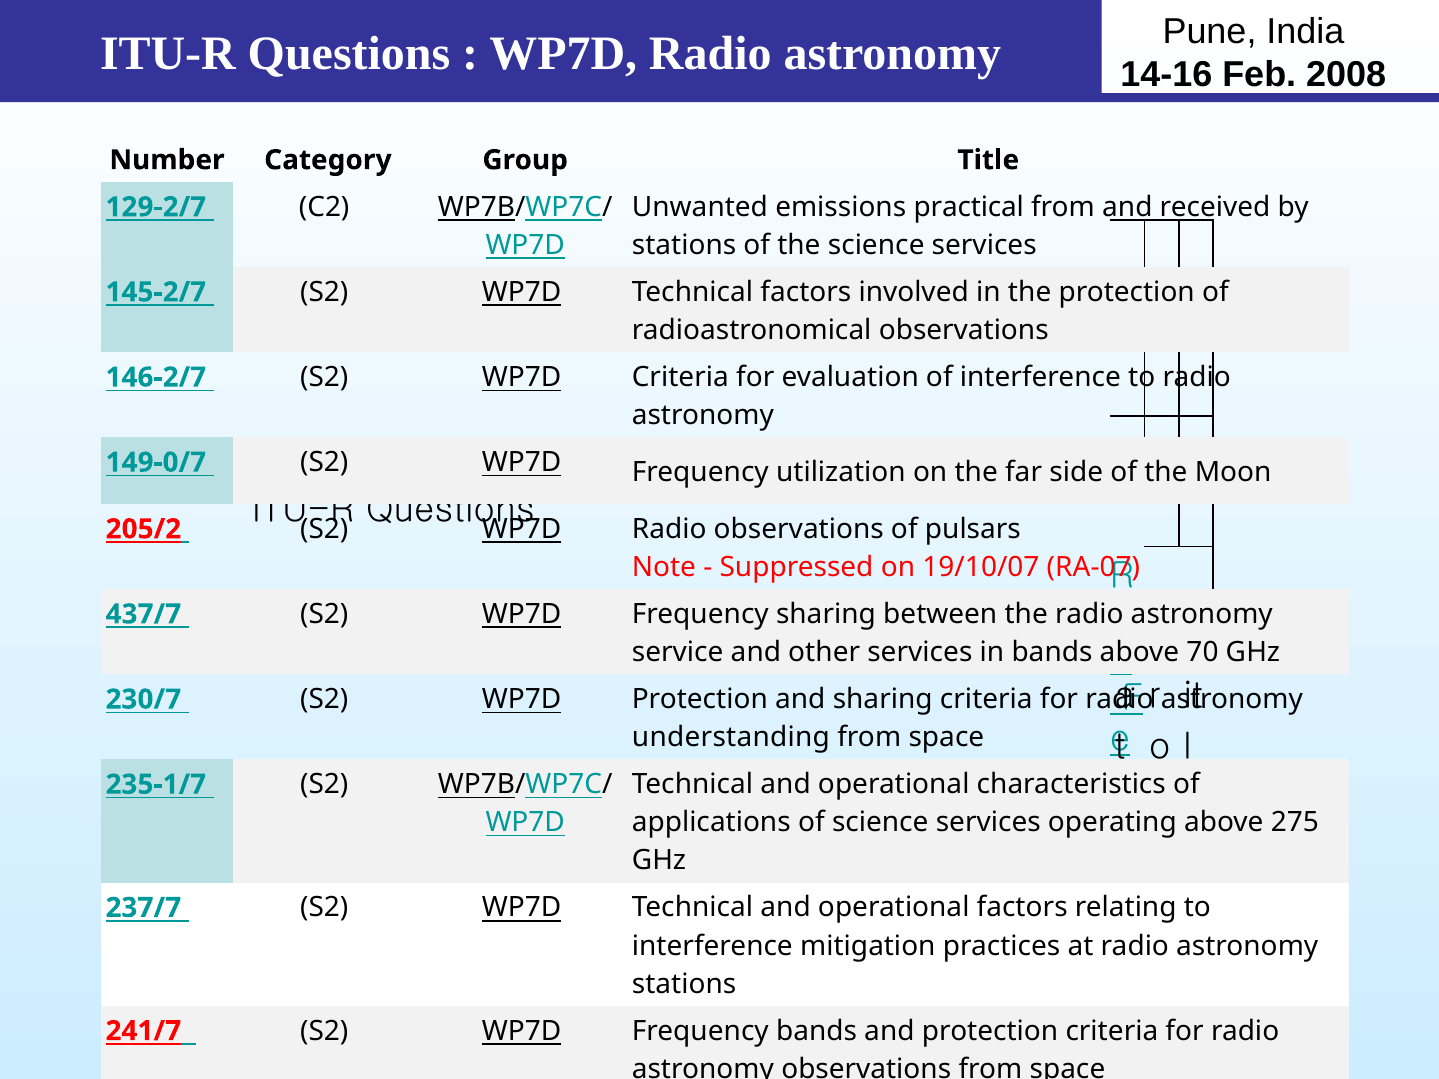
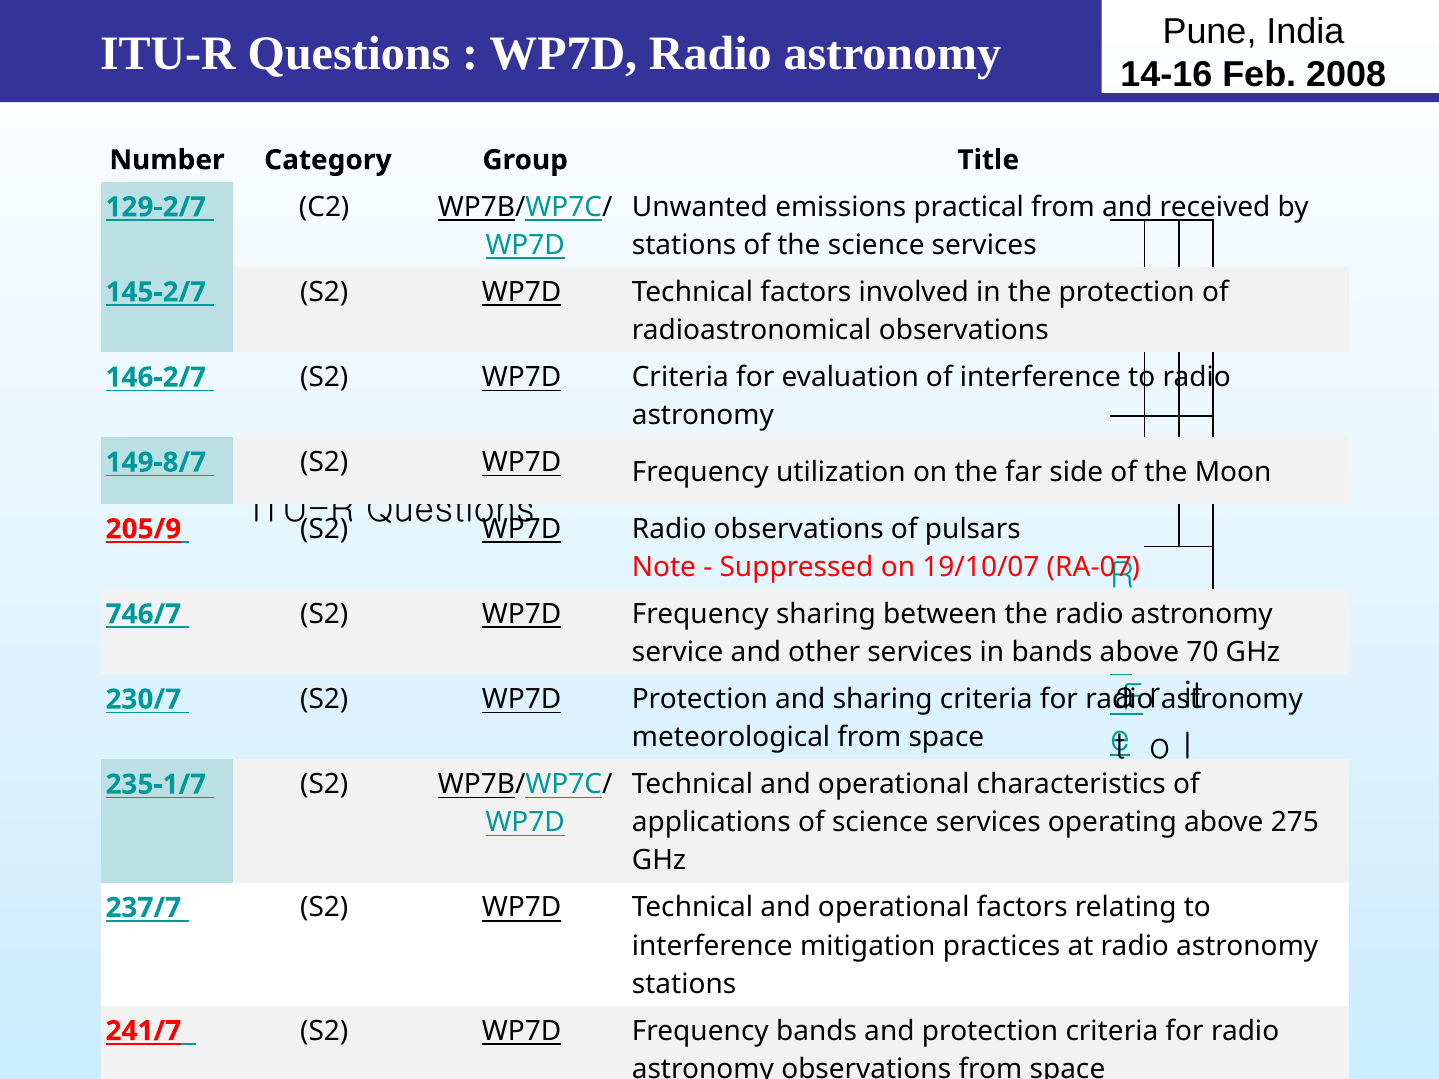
149-0/7: 149-0/7 -> 149-8/7
205/2: 205/2 -> 205/9
437/7: 437/7 -> 746/7
understanding: understanding -> meteorological
